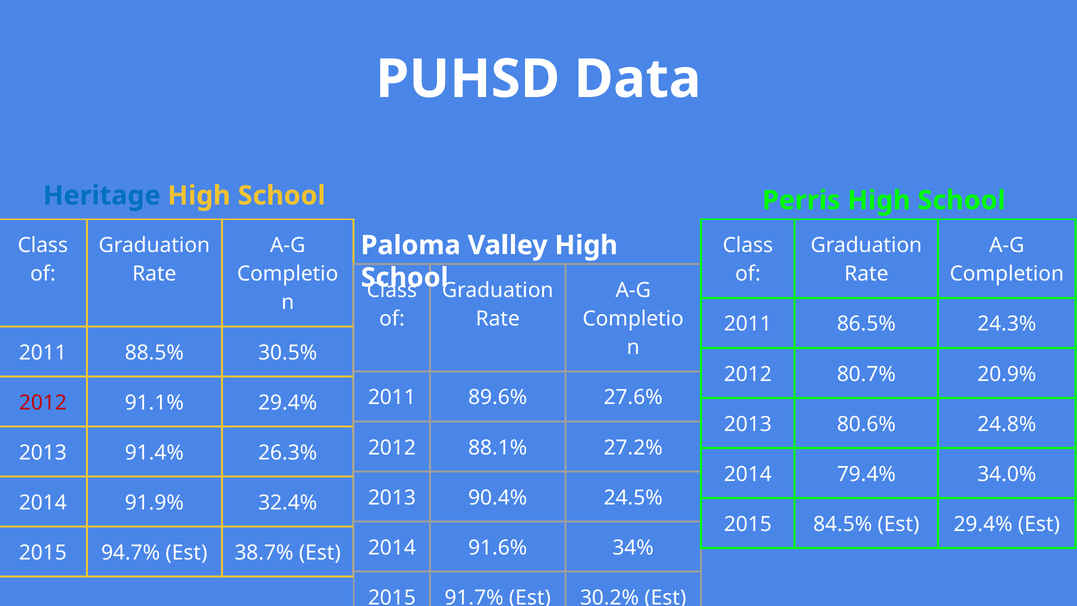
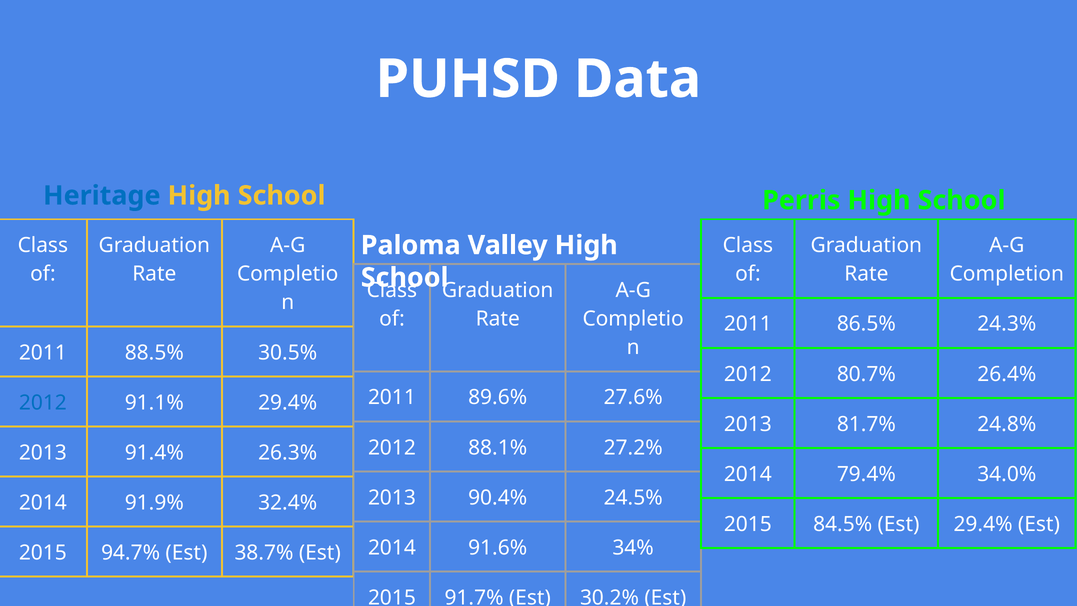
20.9%: 20.9% -> 26.4%
2012 at (43, 403) colour: red -> blue
80.6%: 80.6% -> 81.7%
